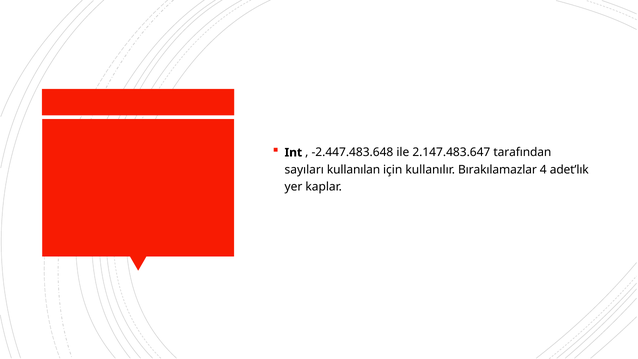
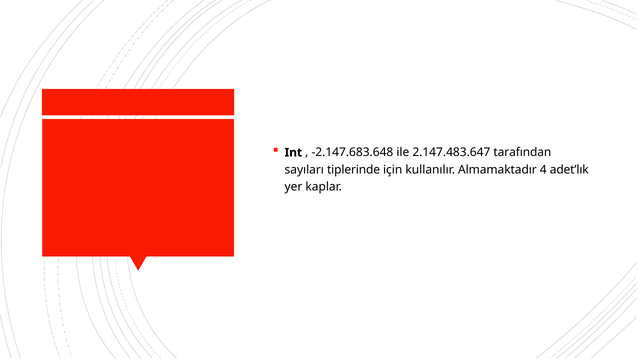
-2.447.483.648: -2.447.483.648 -> -2.147.683.648
kullanılan: kullanılan -> tiplerinde
Bırakılamazlar: Bırakılamazlar -> Almamaktadır
